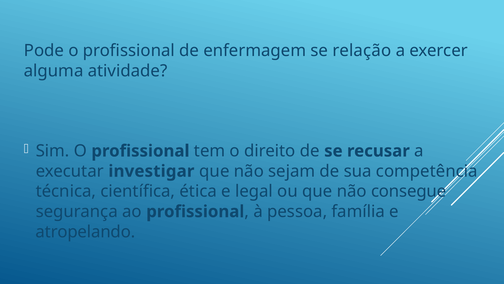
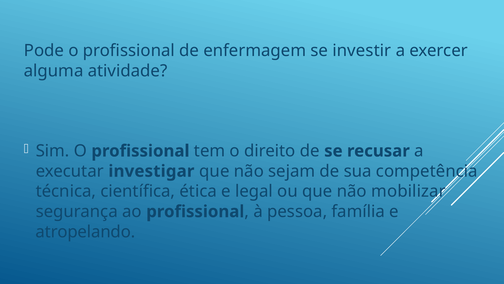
relação: relação -> investir
consegue: consegue -> mobilizar
